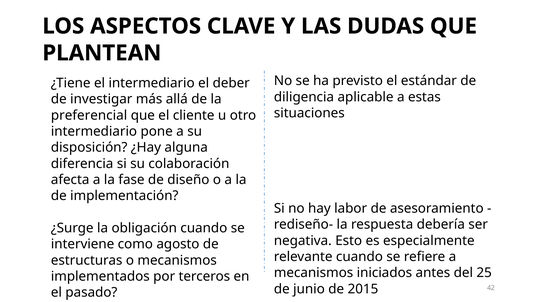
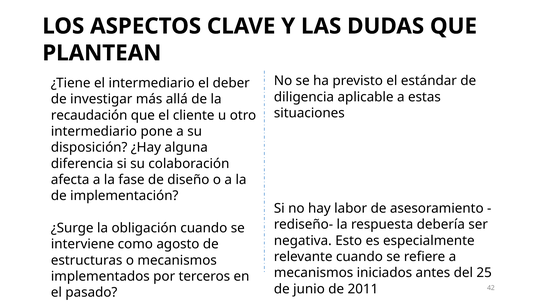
preferencial: preferencial -> recaudación
2015: 2015 -> 2011
